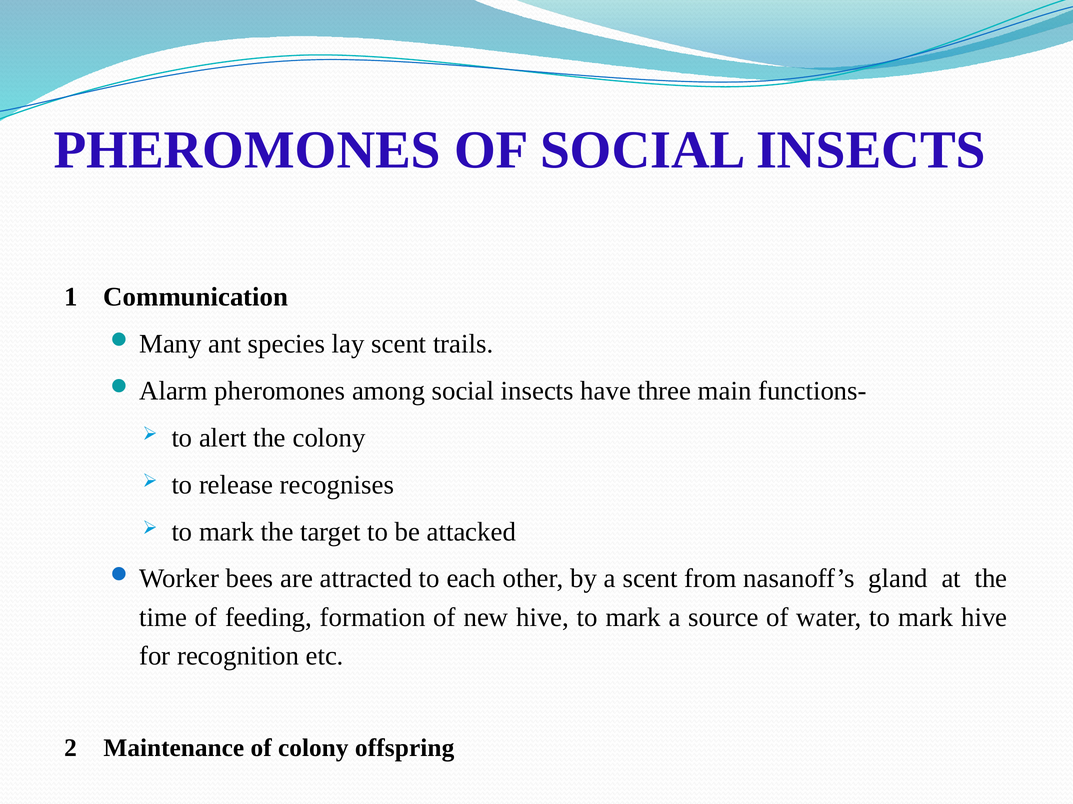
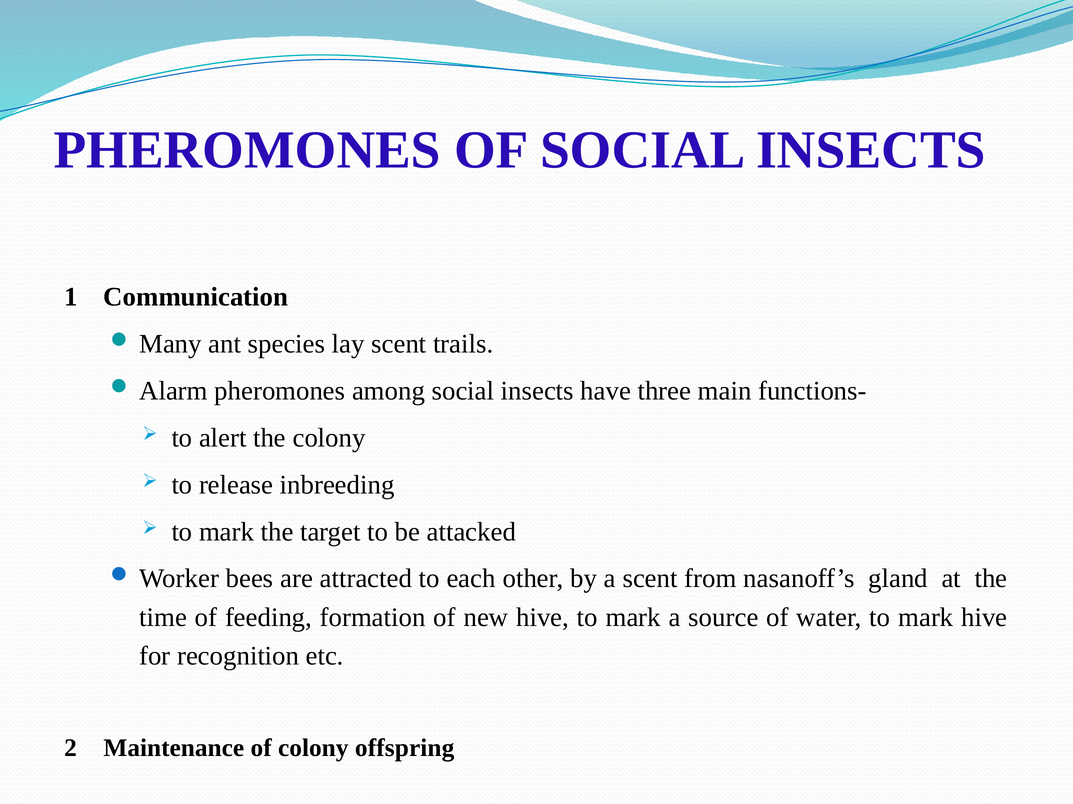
recognises: recognises -> inbreeding
